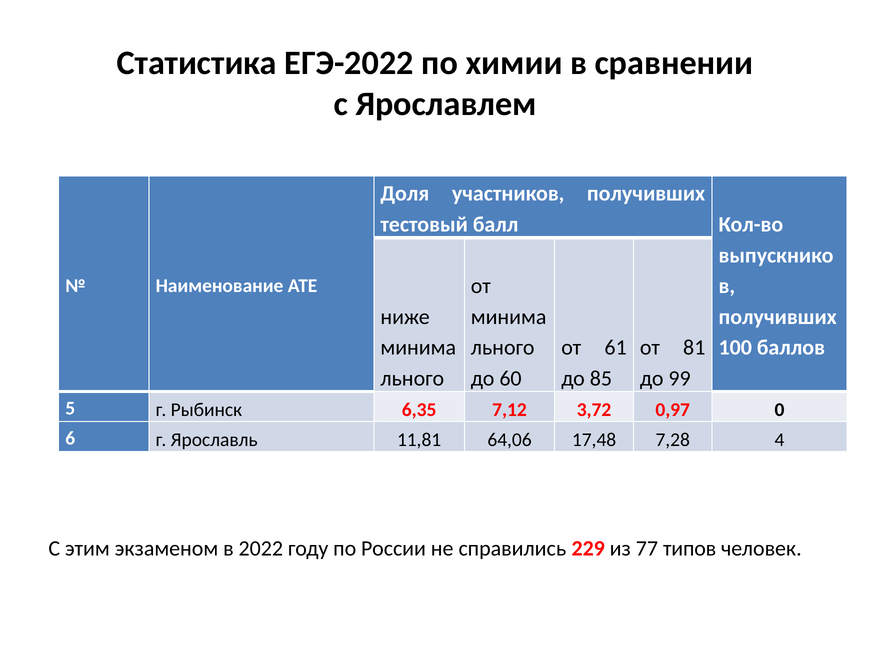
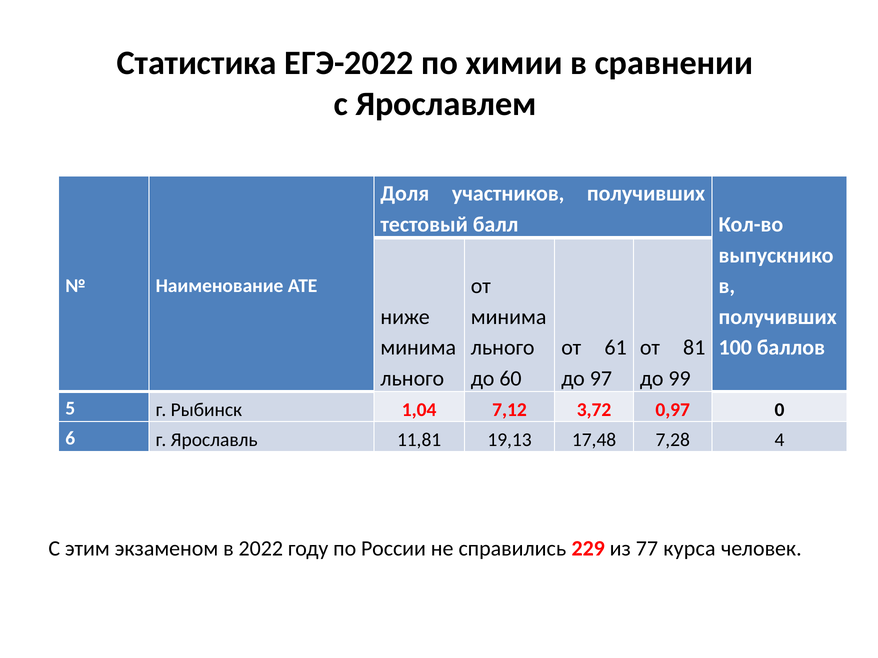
85: 85 -> 97
6,35: 6,35 -> 1,04
64,06: 64,06 -> 19,13
типов: типов -> курса
